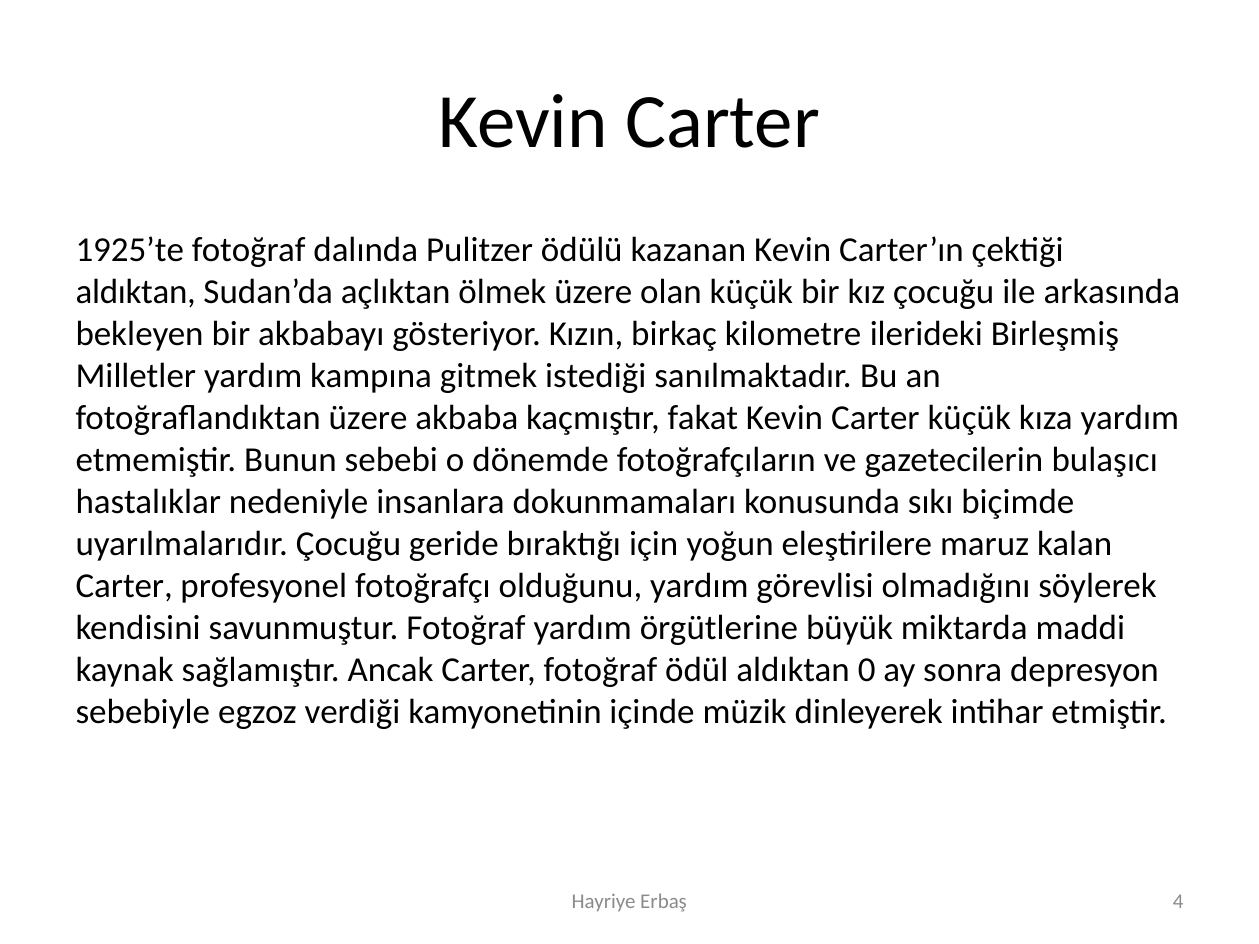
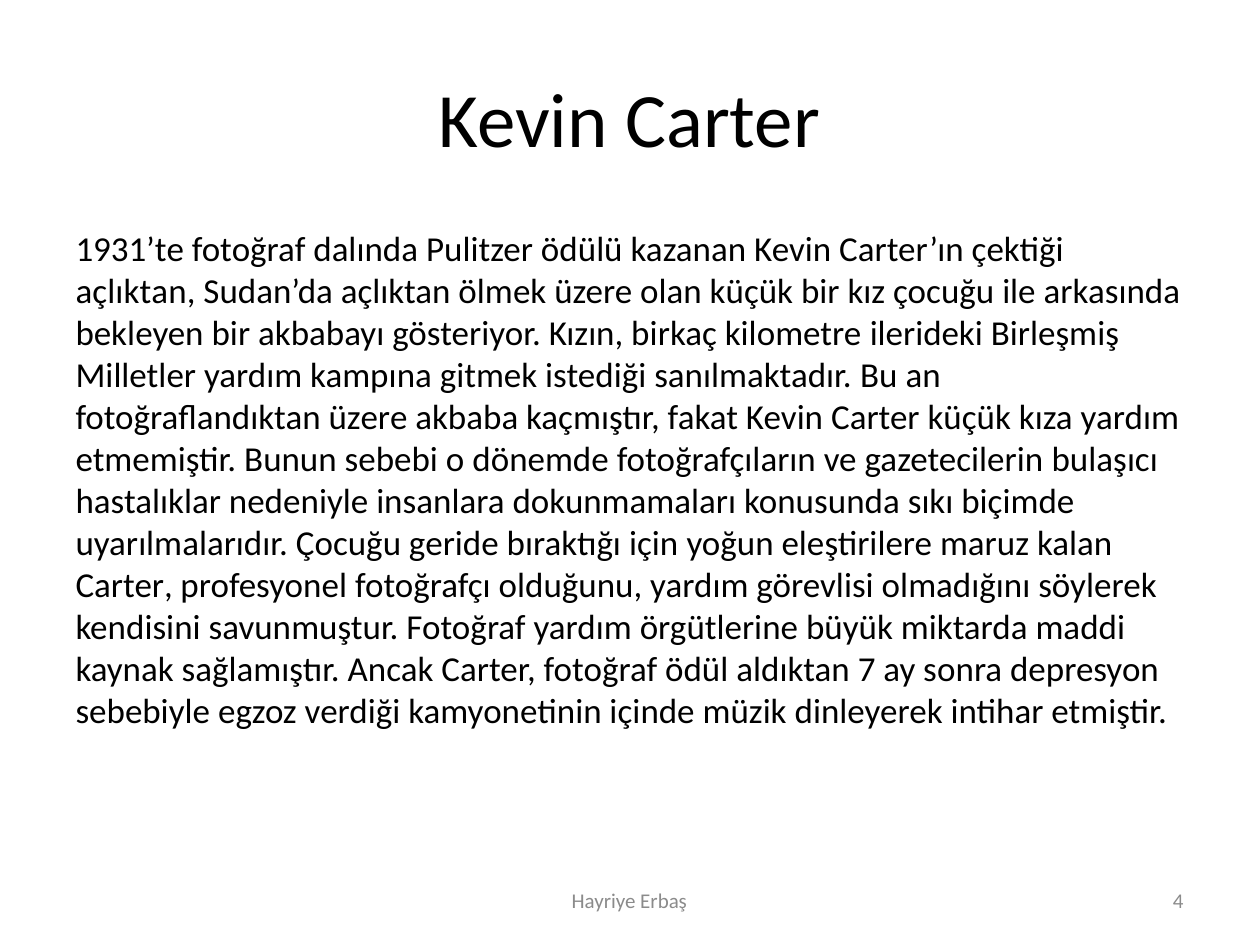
1925’te: 1925’te -> 1931’te
aldıktan at (136, 292): aldıktan -> açlıktan
0: 0 -> 7
